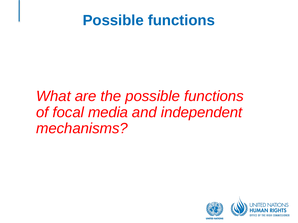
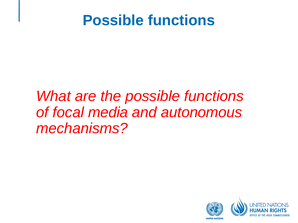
independent: independent -> autonomous
